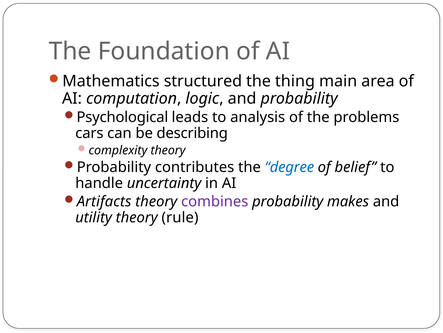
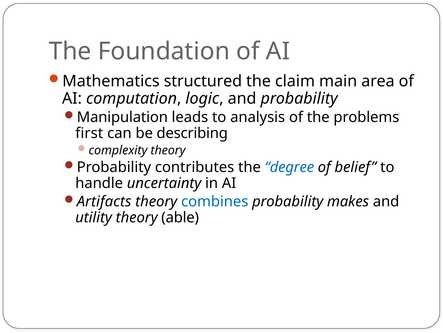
thing: thing -> claim
Psychological: Psychological -> Manipulation
cars: cars -> first
combines colour: purple -> blue
rule: rule -> able
